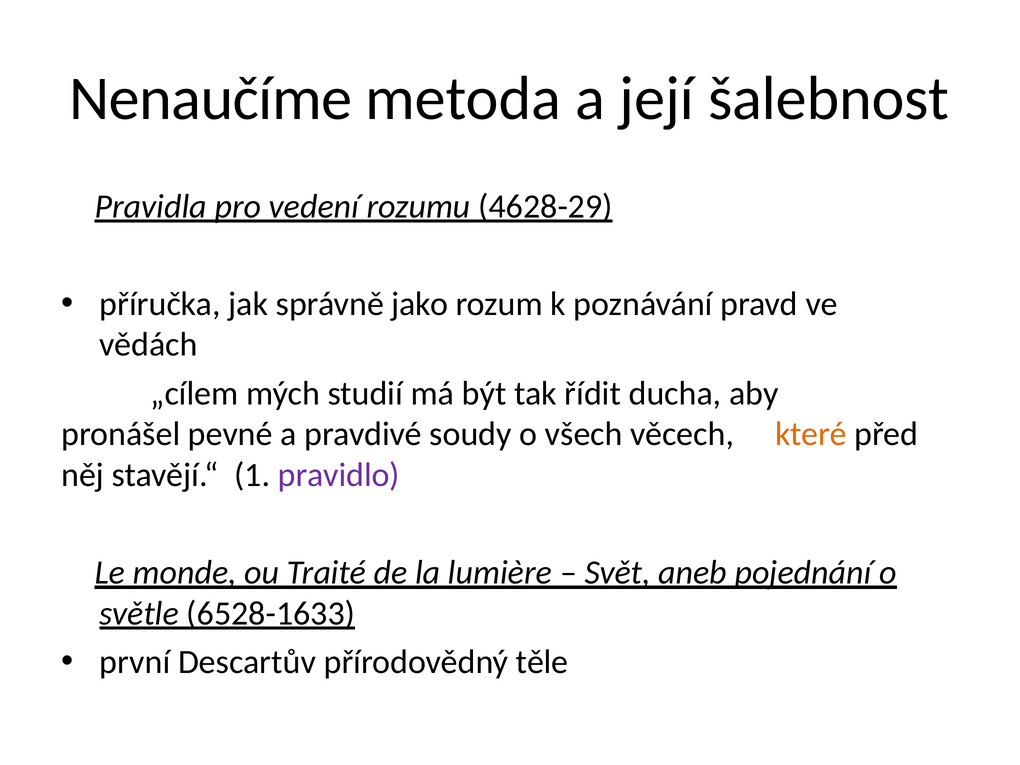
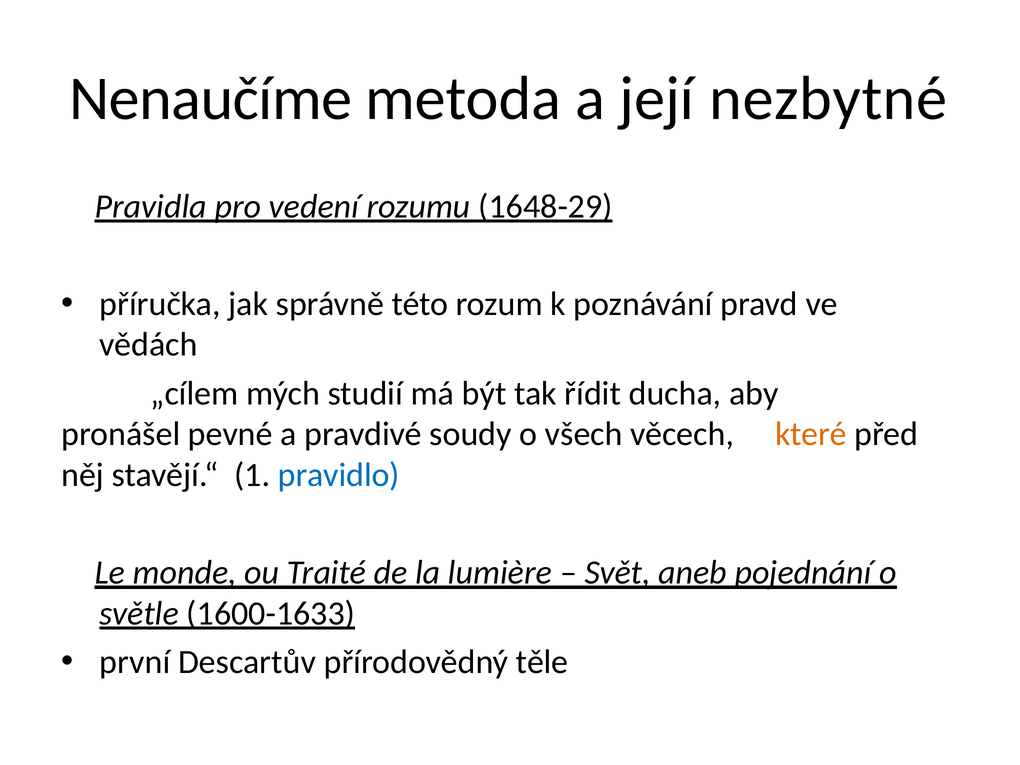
šalebnost: šalebnost -> nezbytné
4628-29: 4628-29 -> 1648-29
jako: jako -> této
pravidlo colour: purple -> blue
6528-1633: 6528-1633 -> 1600-1633
